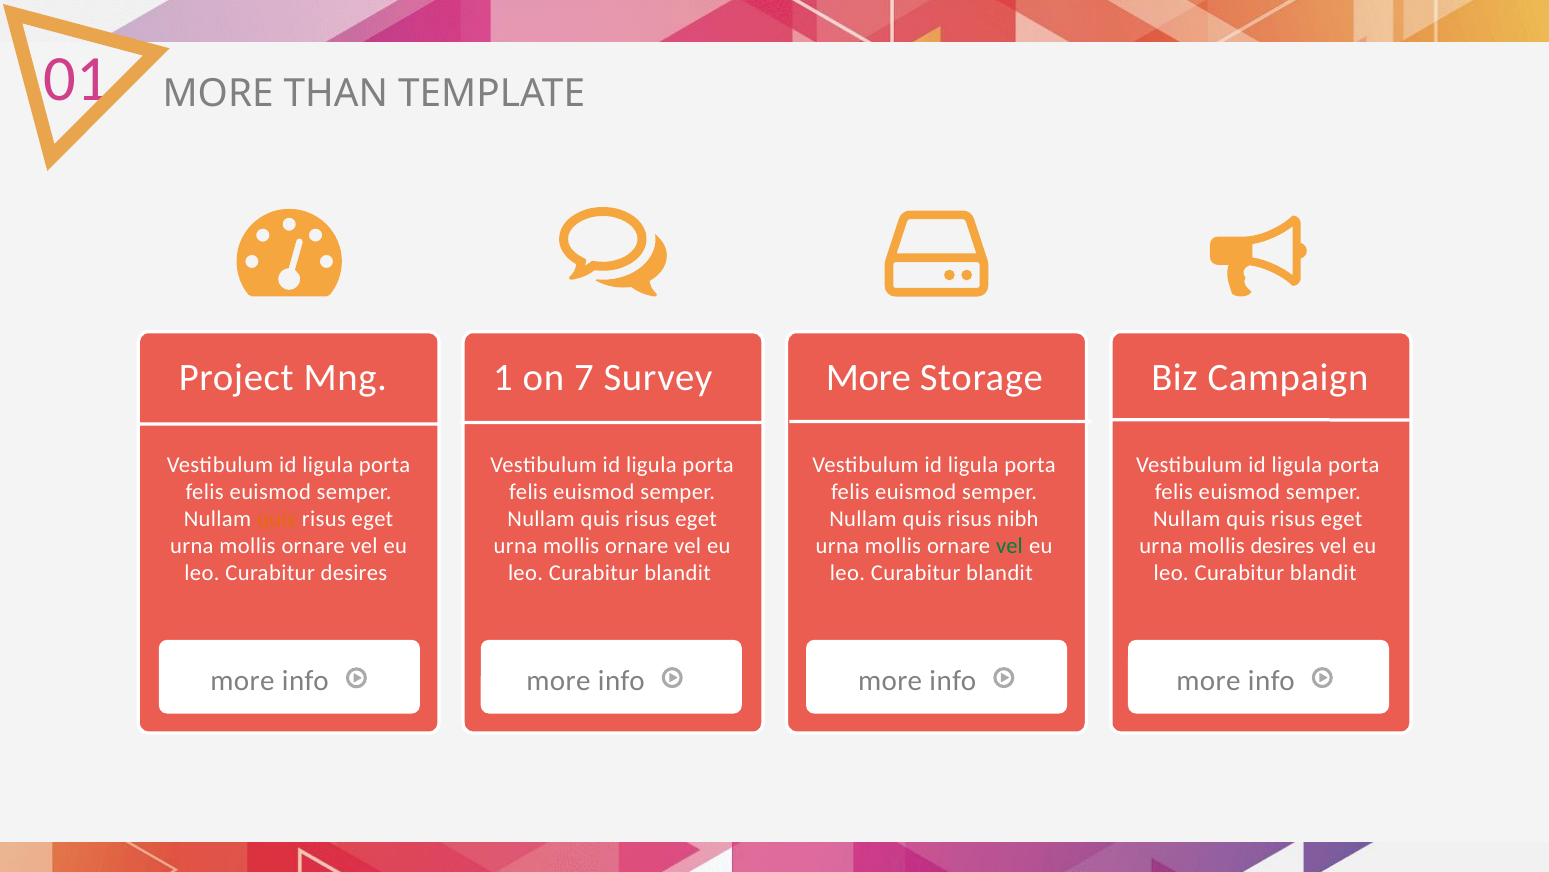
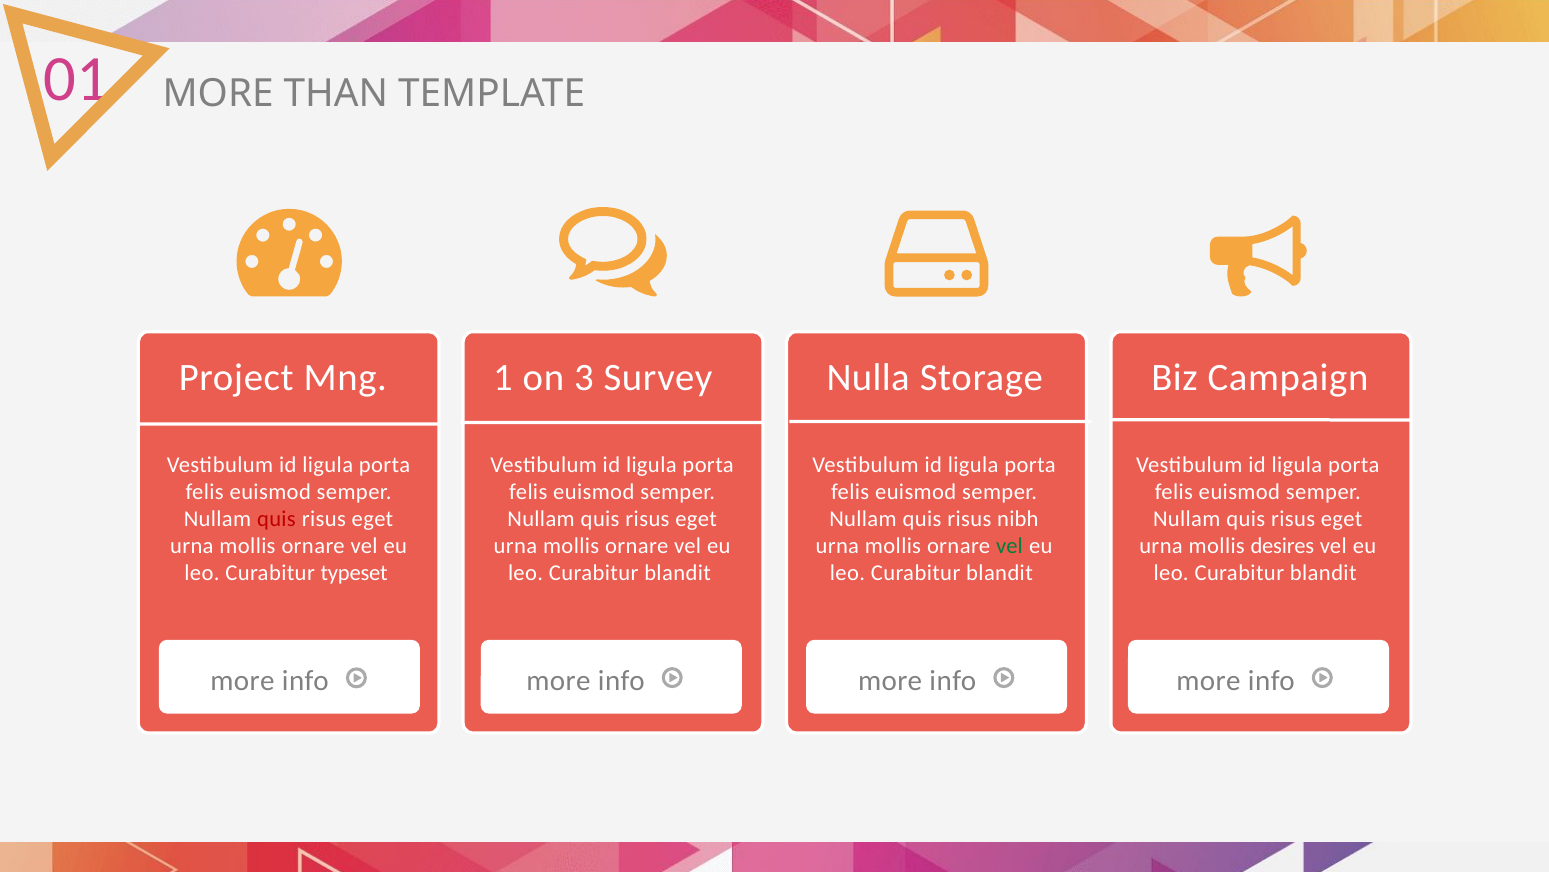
7: 7 -> 3
More at (868, 377): More -> Nulla
quis at (276, 519) colour: orange -> red
Curabitur desires: desires -> typeset
